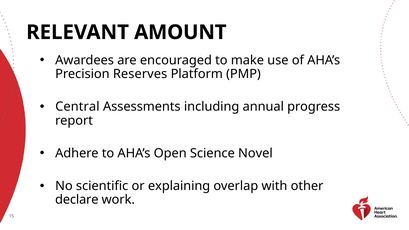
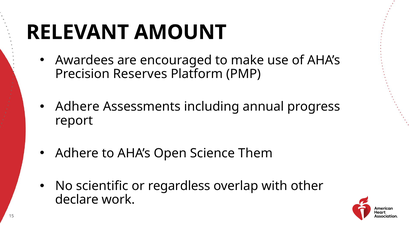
Central at (77, 107): Central -> Adhere
Novel: Novel -> Them
explaining: explaining -> regardless
